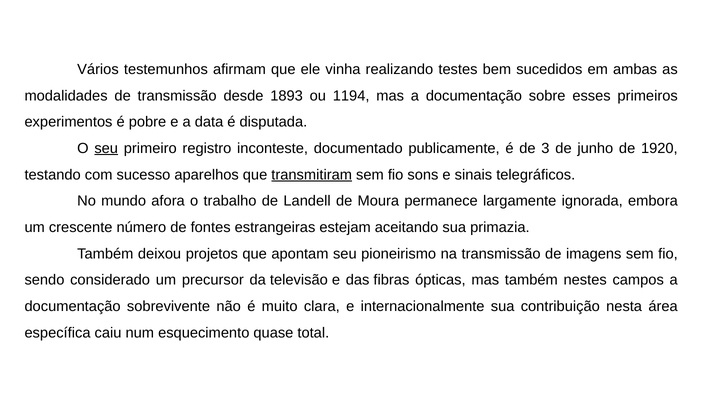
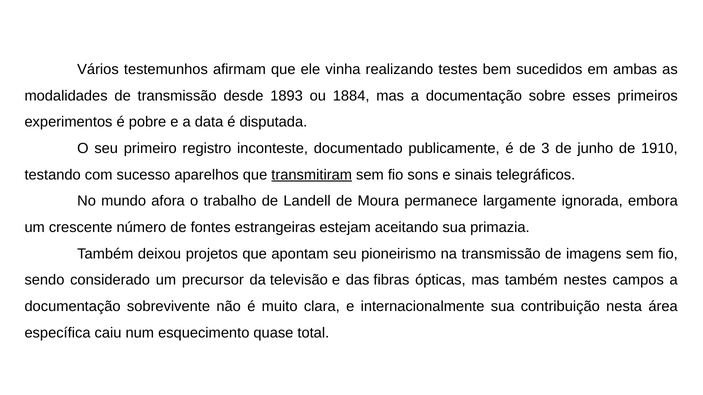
1194: 1194 -> 1884
seu at (106, 149) underline: present -> none
1920: 1920 -> 1910
